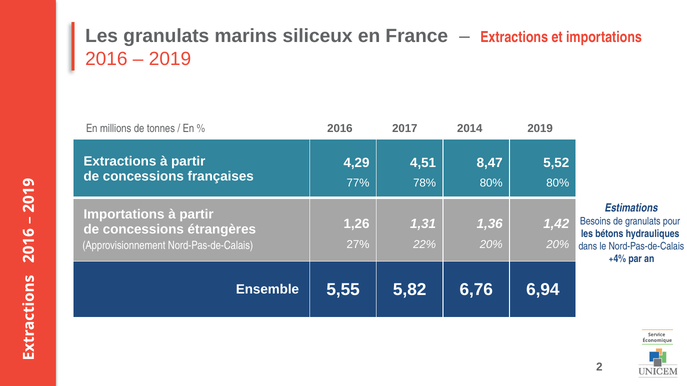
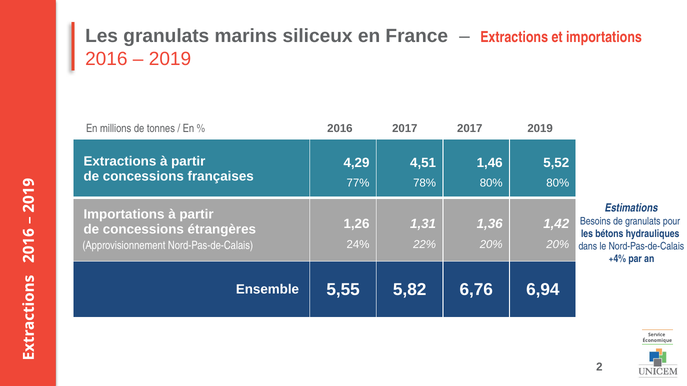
2017 2014: 2014 -> 2017
8,47: 8,47 -> 1,46
27%: 27% -> 24%
